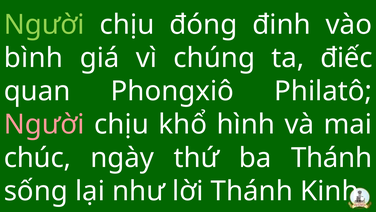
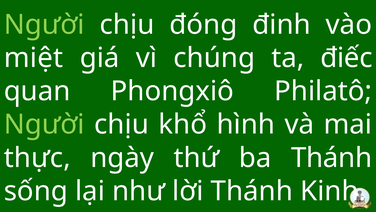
bình: bình -> miệt
Người at (44, 124) colour: pink -> light green
chúc: chúc -> thực
